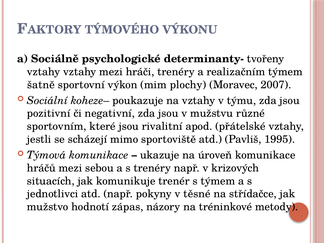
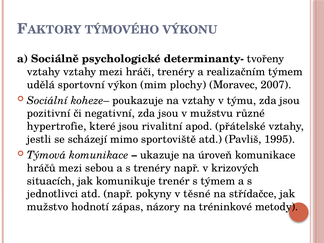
šatně: šatně -> udělá
sportovním: sportovním -> hypertrofie
